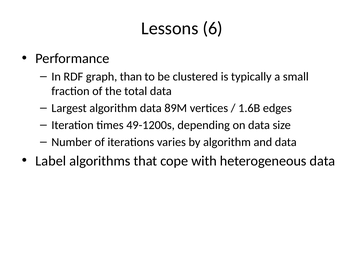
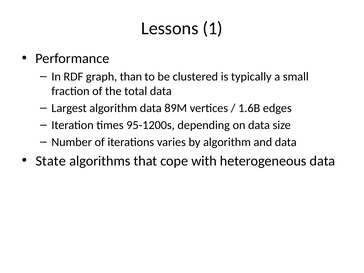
6: 6 -> 1
49-1200s: 49-1200s -> 95-1200s
Label: Label -> State
